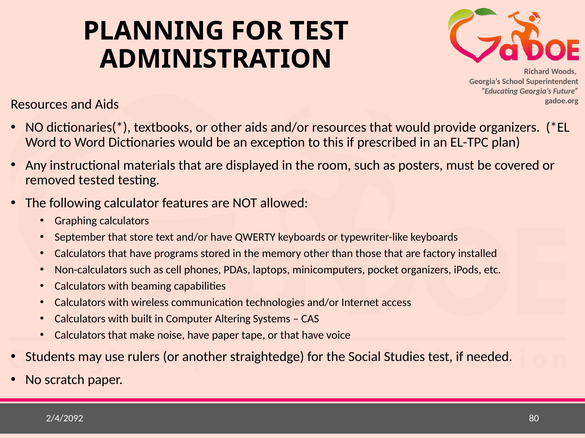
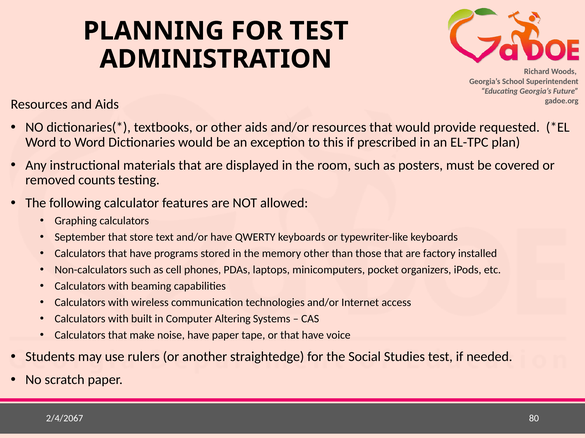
provide organizers: organizers -> requested
tested: tested -> counts
2/4/2092: 2/4/2092 -> 2/4/2067
